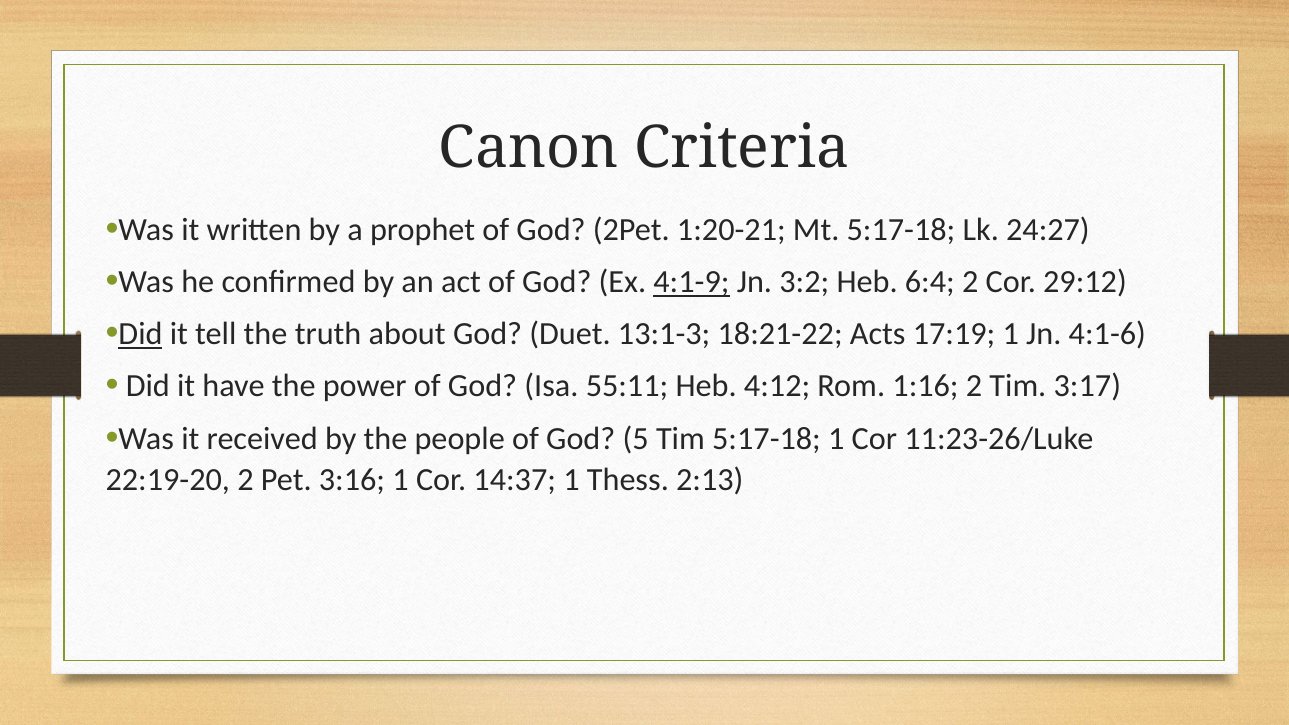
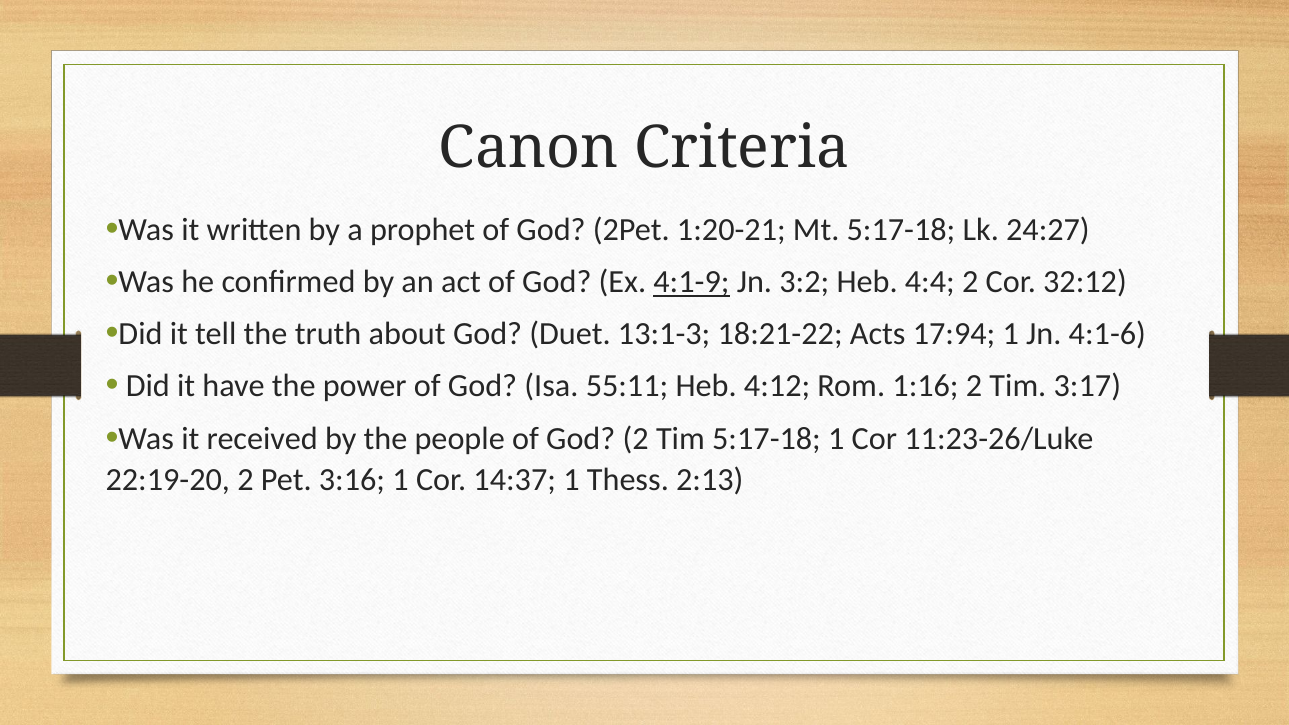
6:4: 6:4 -> 4:4
29:12: 29:12 -> 32:12
Did at (140, 334) underline: present -> none
17:19: 17:19 -> 17:94
God 5: 5 -> 2
